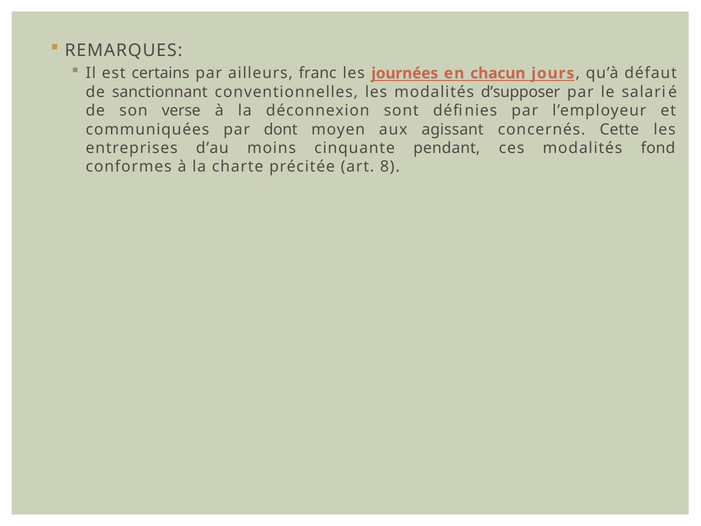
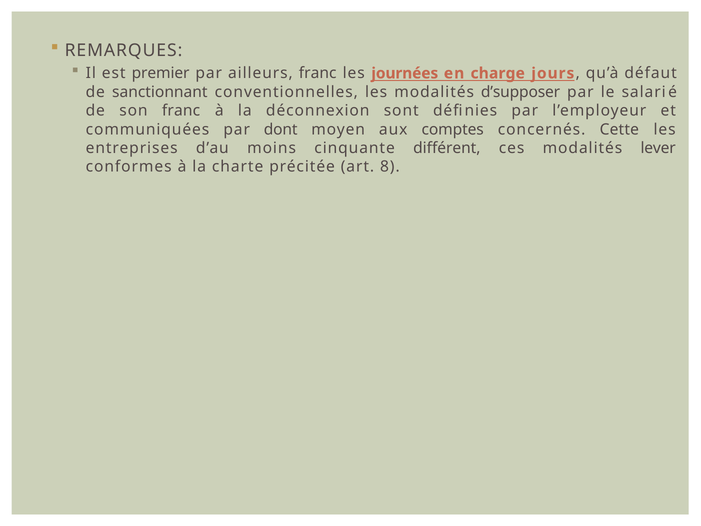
certains: certains -> premier
chacun: chacun -> charge
son verse: verse -> franc
agissant: agissant -> comptes
pendant: pendant -> différent
fond: fond -> lever
